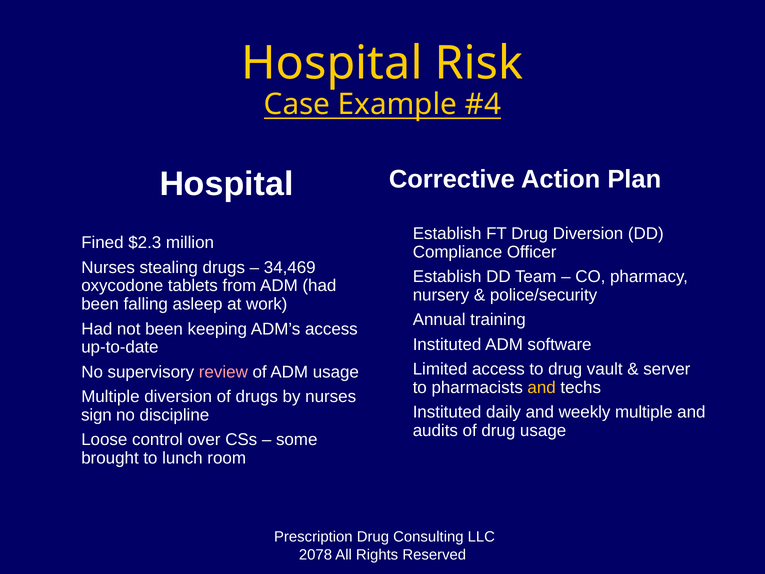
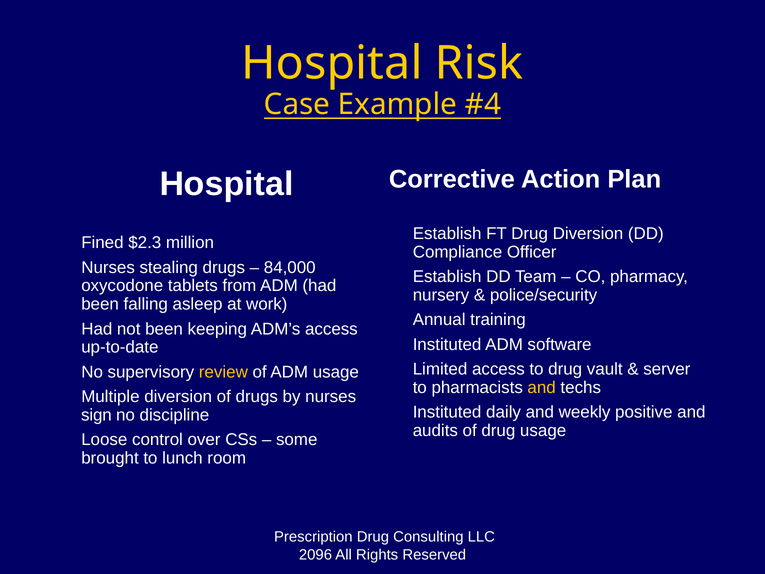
34,469: 34,469 -> 84,000
review colour: pink -> yellow
weekly multiple: multiple -> positive
2078: 2078 -> 2096
